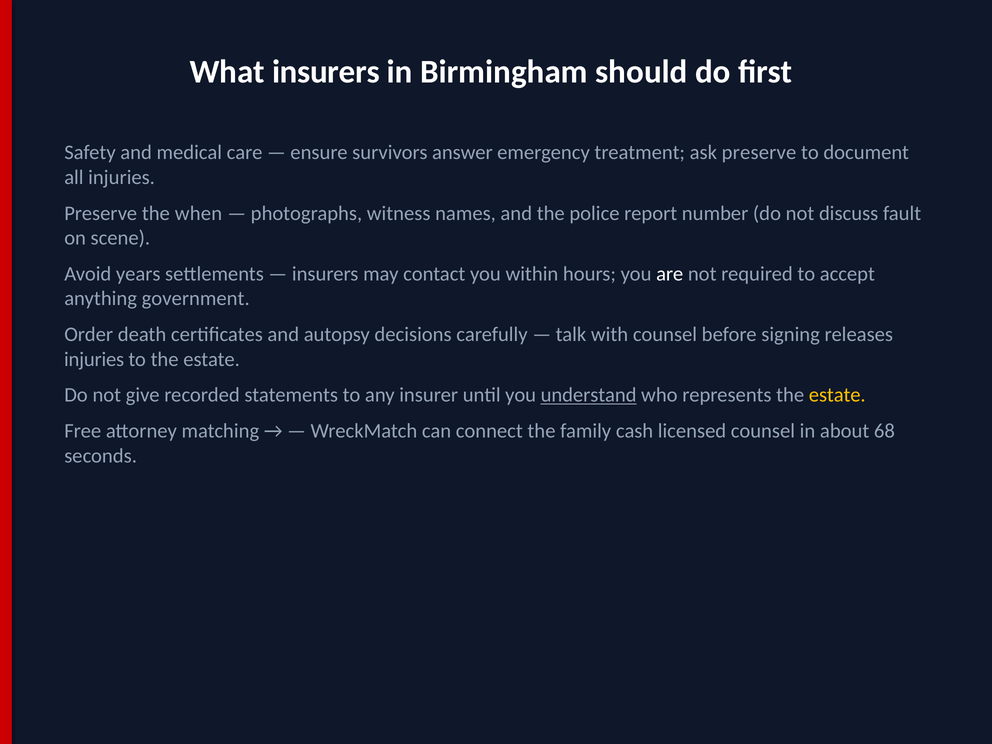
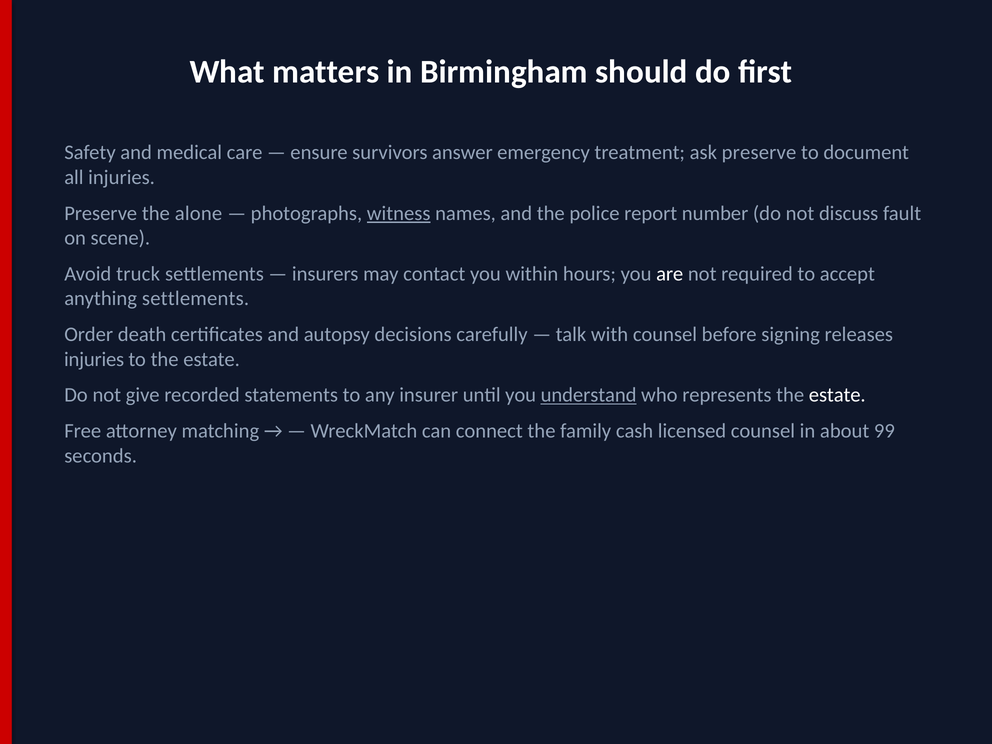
What insurers: insurers -> matters
when: when -> alone
witness underline: none -> present
years: years -> truck
anything government: government -> settlements
estate at (837, 395) colour: yellow -> white
68: 68 -> 99
